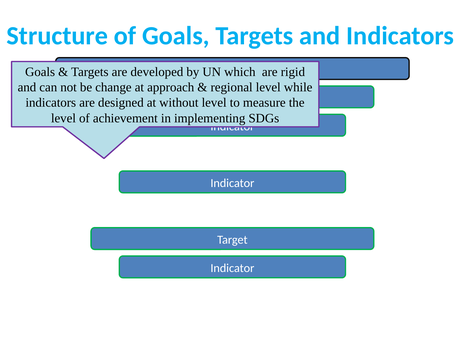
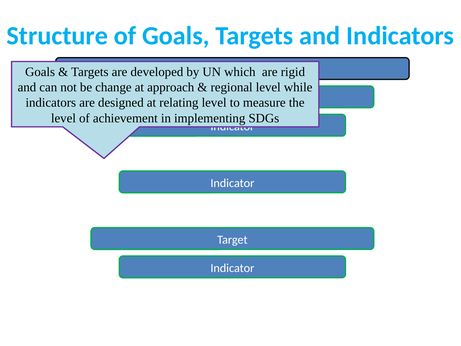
without: without -> relating
